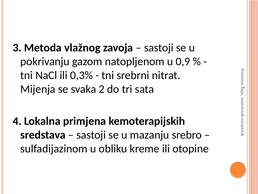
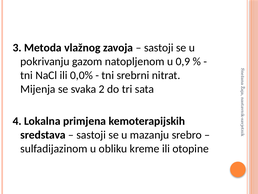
0,3%: 0,3% -> 0,0%
